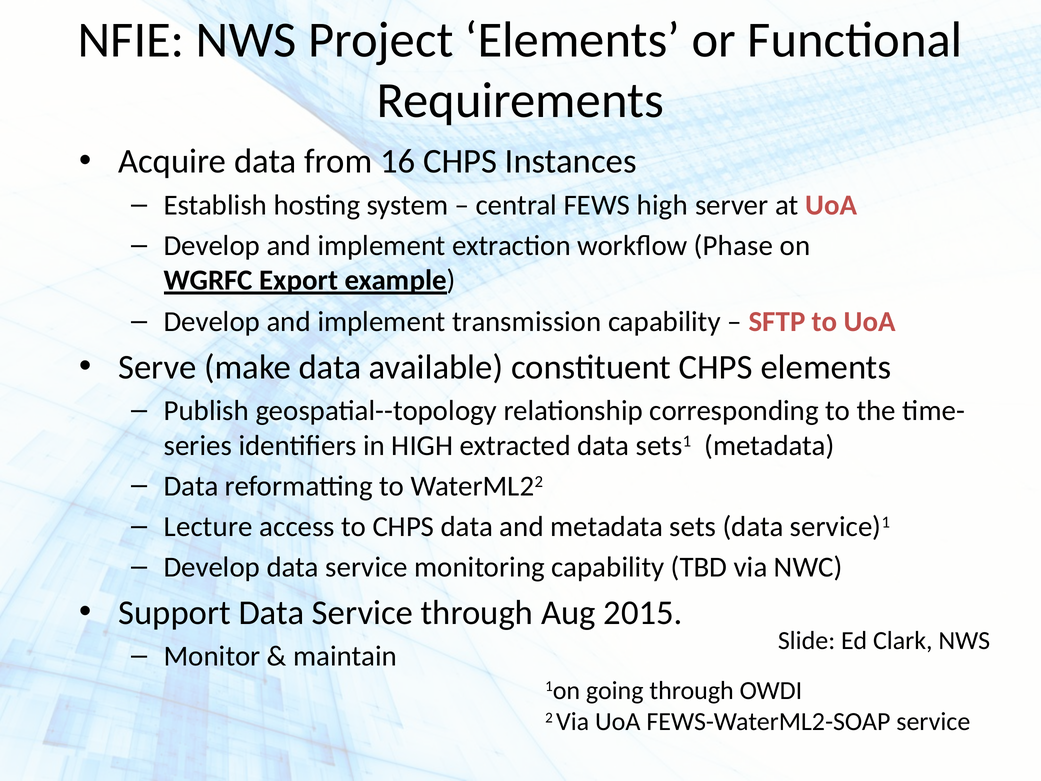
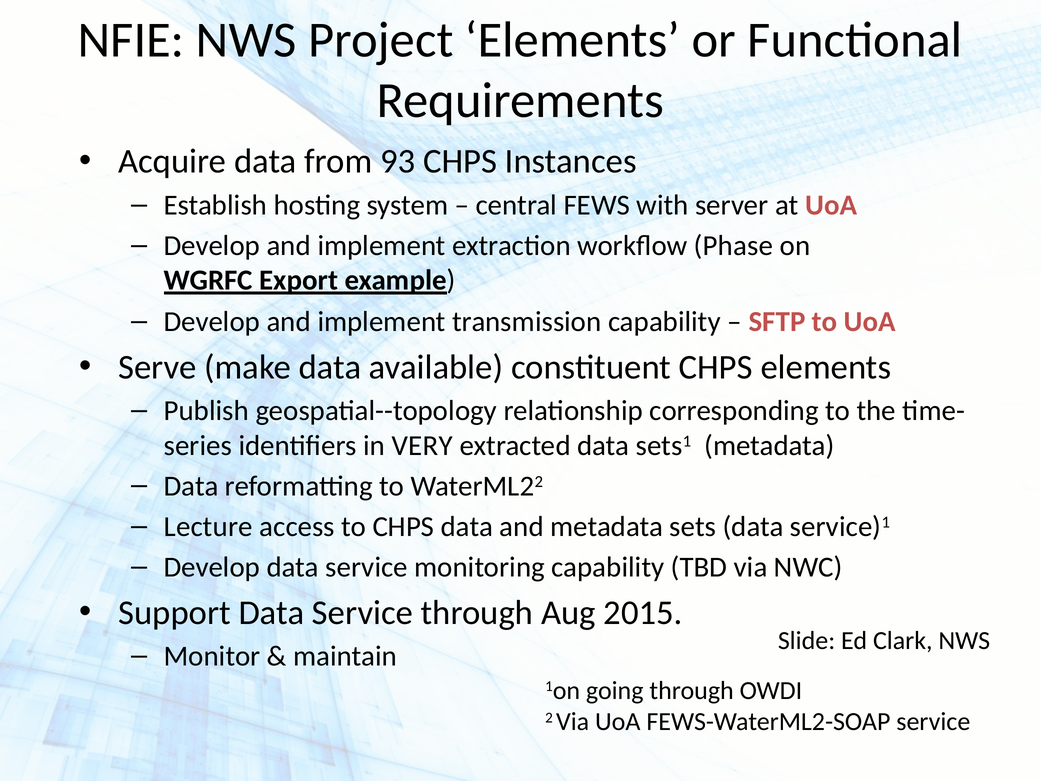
16: 16 -> 93
FEWS high: high -> with
in HIGH: HIGH -> VERY
